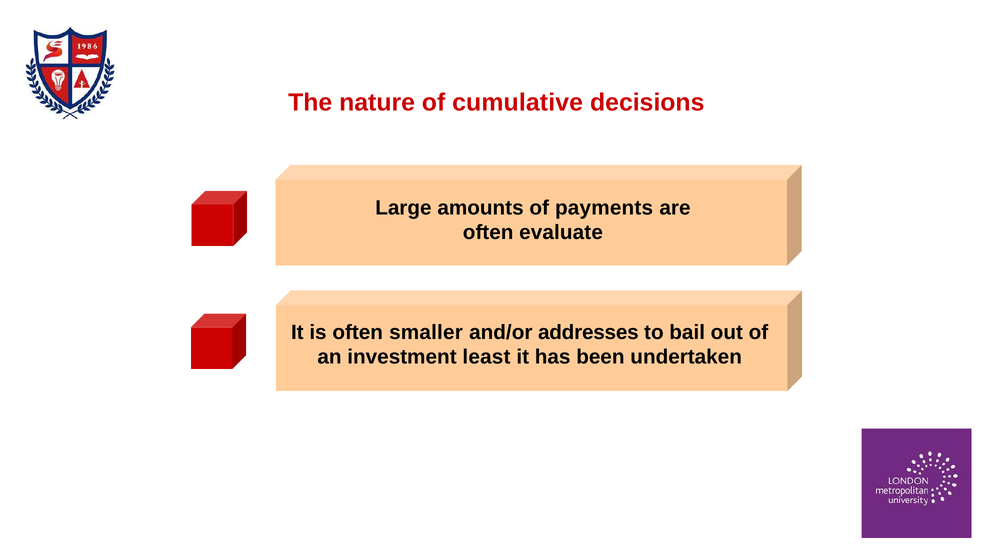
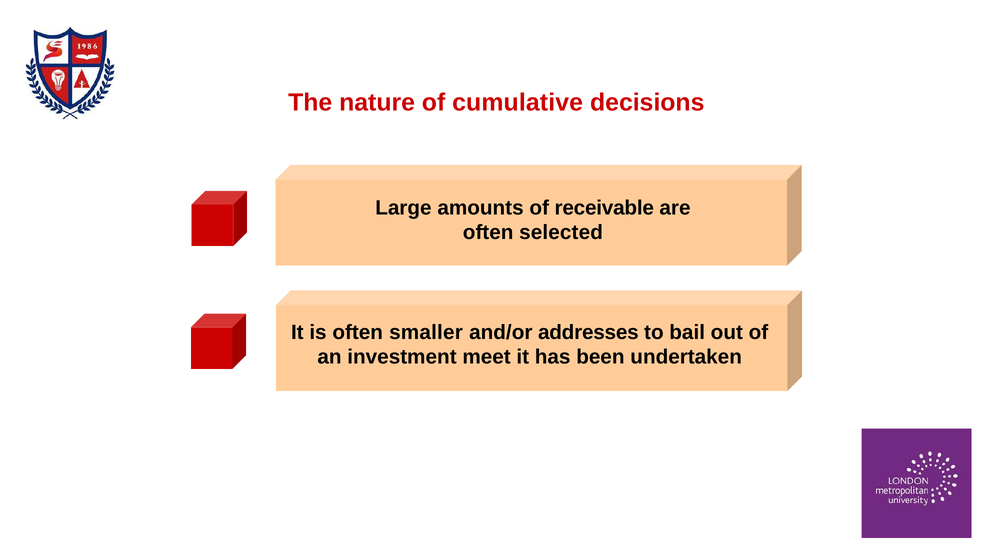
payments: payments -> receivable
evaluate: evaluate -> selected
least: least -> meet
